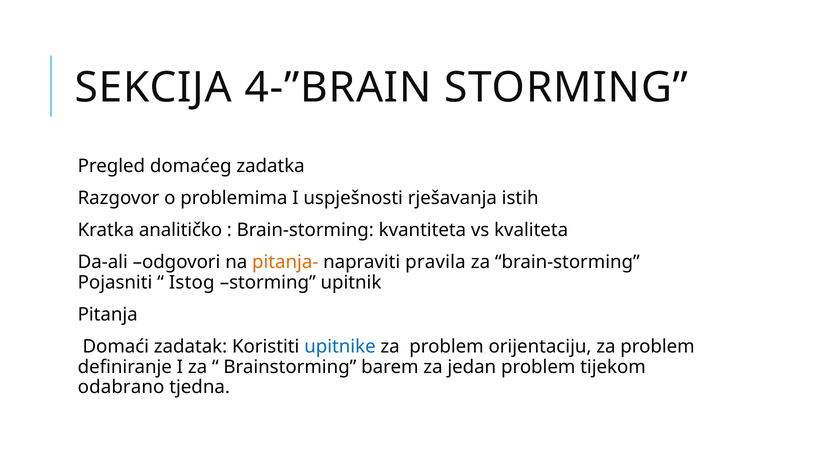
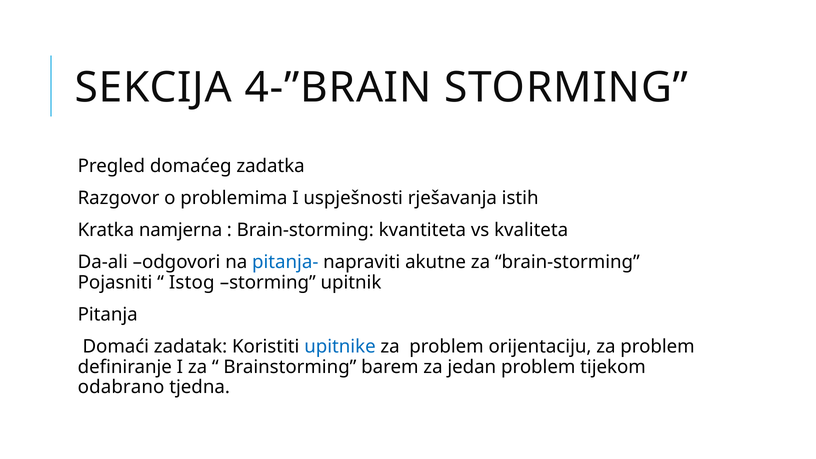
analitičko: analitičko -> namjerna
pitanja- colour: orange -> blue
pravila: pravila -> akutne
